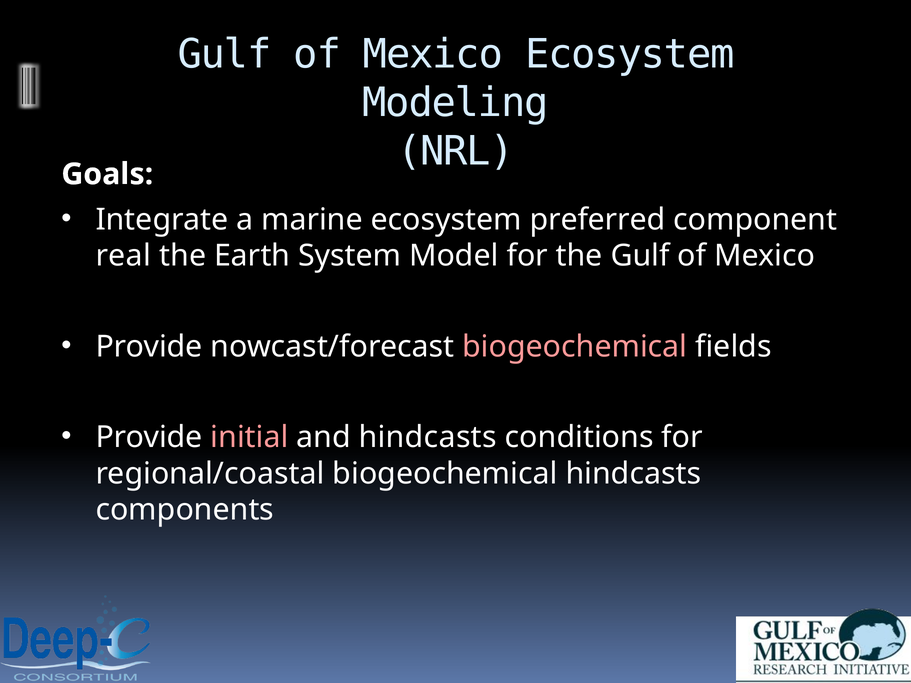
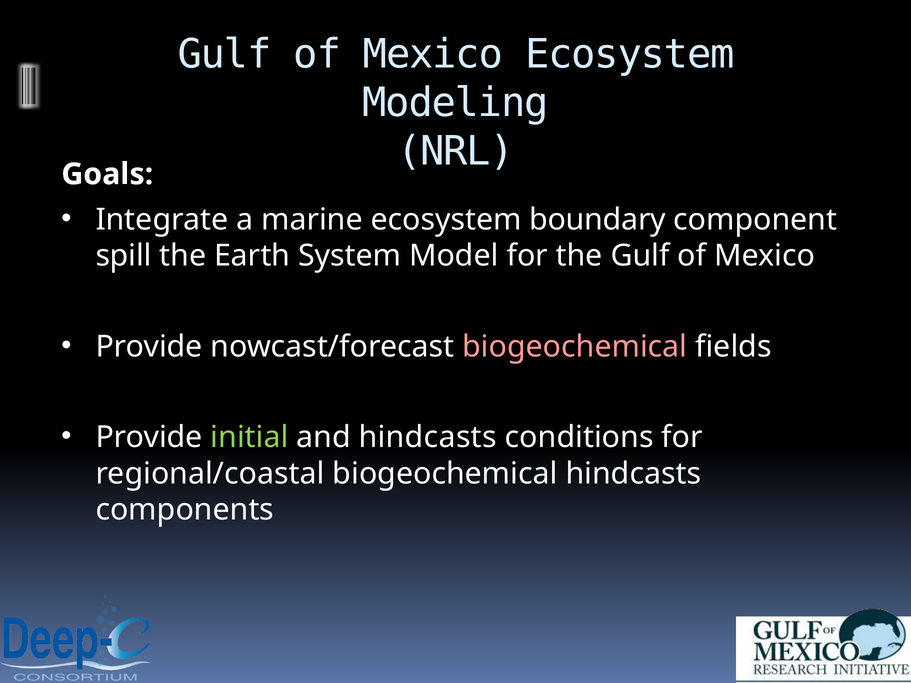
preferred: preferred -> boundary
real: real -> spill
initial colour: pink -> light green
